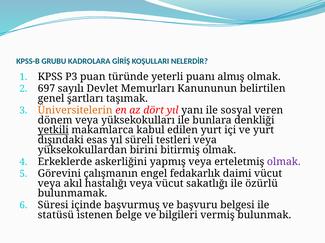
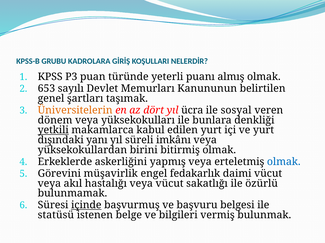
697: 697 -> 653
yanı: yanı -> ücra
esas: esas -> yanı
testleri: testleri -> imkânı
olmak at (284, 162) colour: purple -> blue
çalışmanın: çalışmanın -> müşavirlik
içinde underline: none -> present
